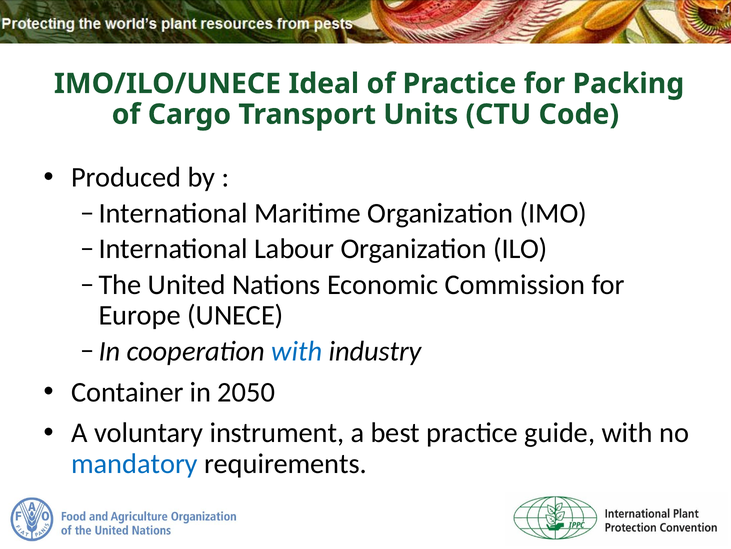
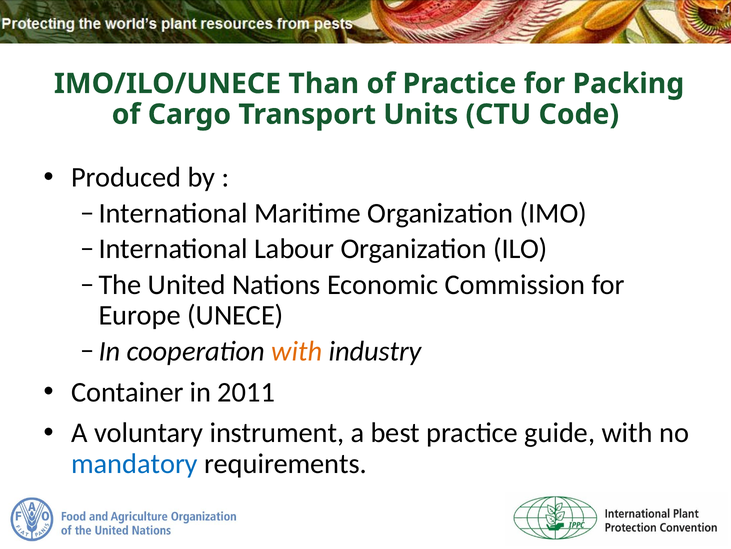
Ideal: Ideal -> Than
with at (297, 351) colour: blue -> orange
2050: 2050 -> 2011
